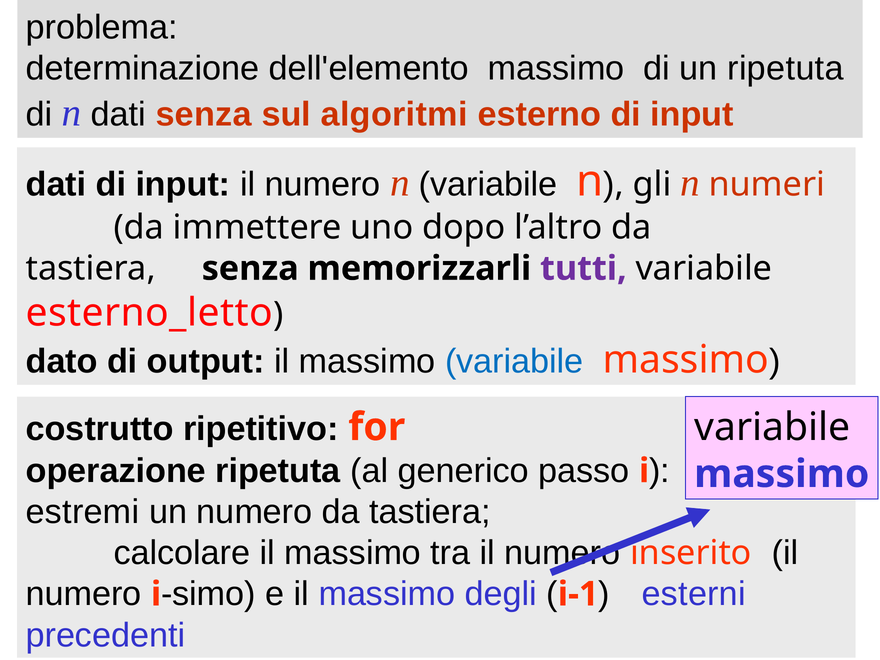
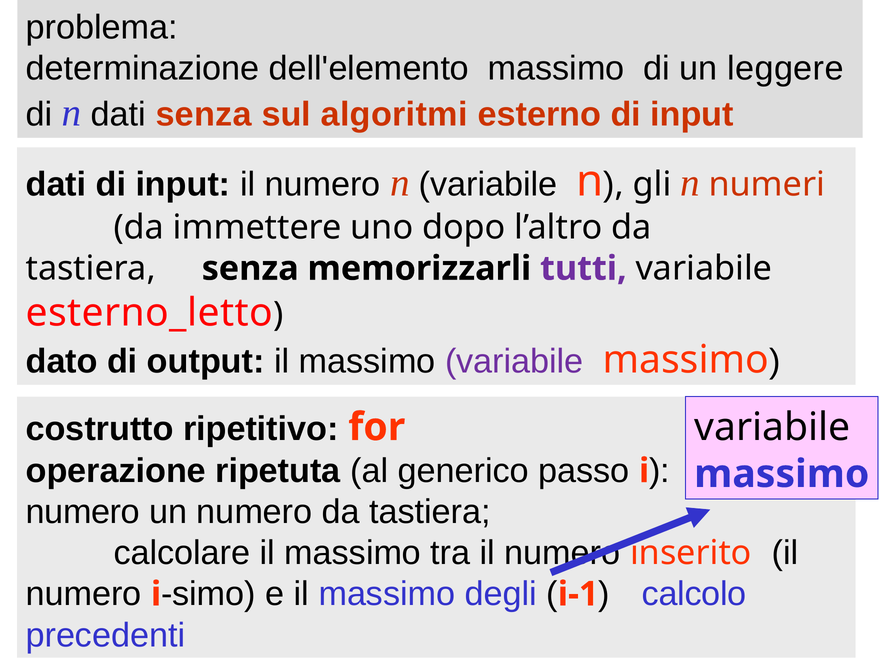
un ripetuta: ripetuta -> leggere
variabile at (514, 361) colour: blue -> purple
estremi at (83, 512): estremi -> numero
esterni: esterni -> calcolo
